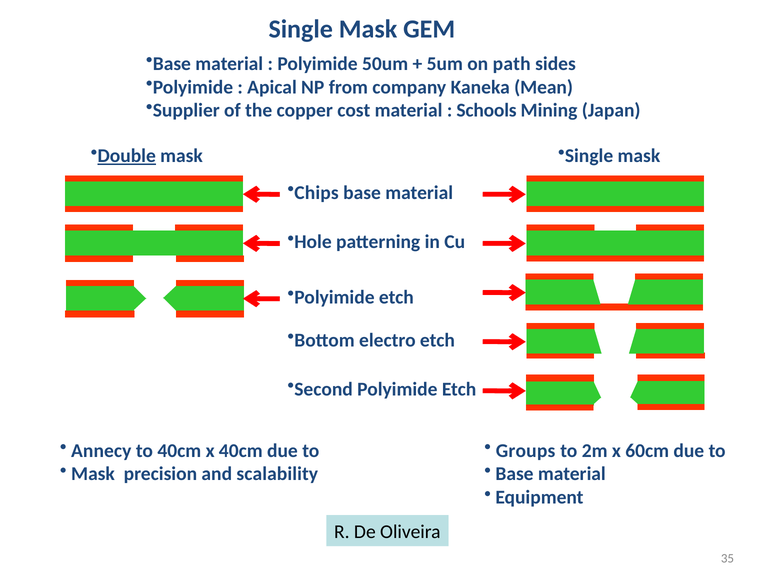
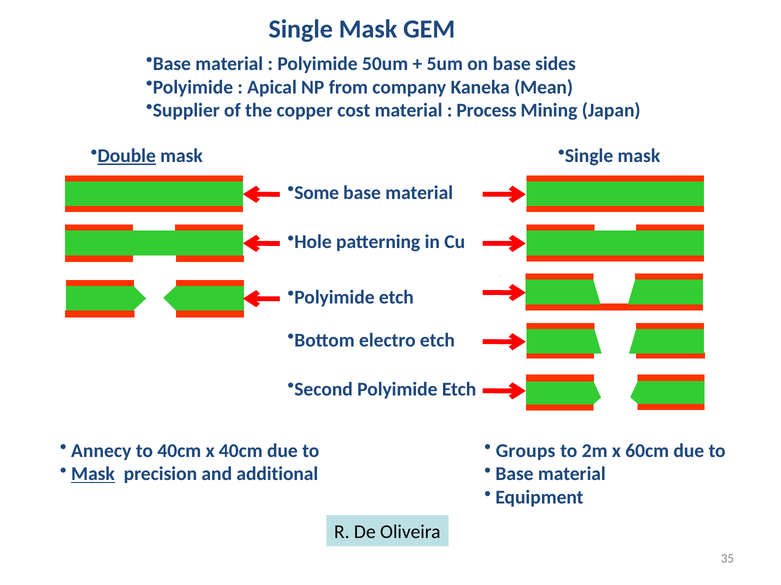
on path: path -> base
Schools: Schools -> Process
Chips: Chips -> Some
Mask at (93, 475) underline: none -> present
scalability: scalability -> additional
